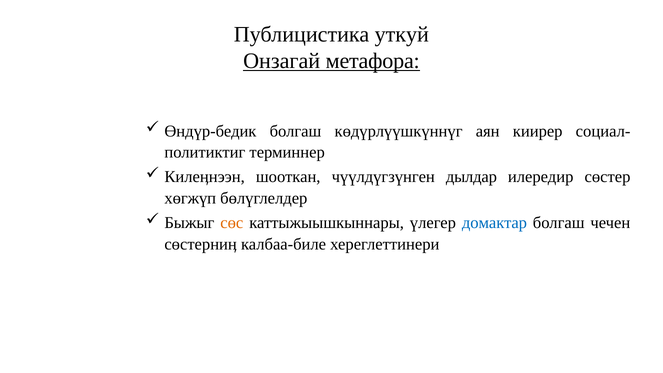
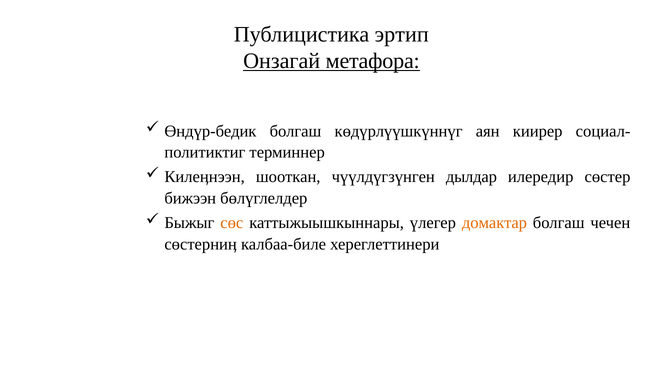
уткуй: уткуй -> эртип
хөгжүп: хөгжүп -> бижээн
домактар colour: blue -> orange
